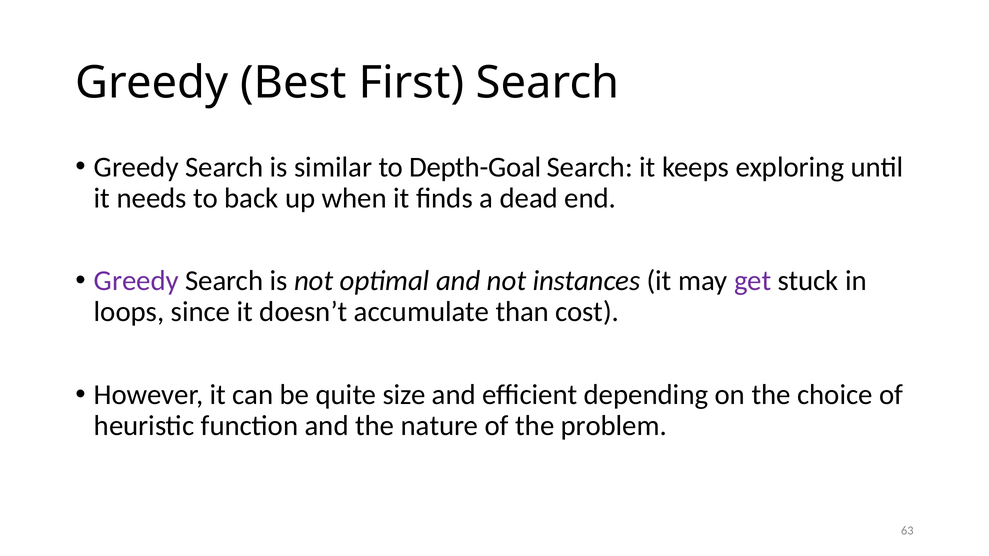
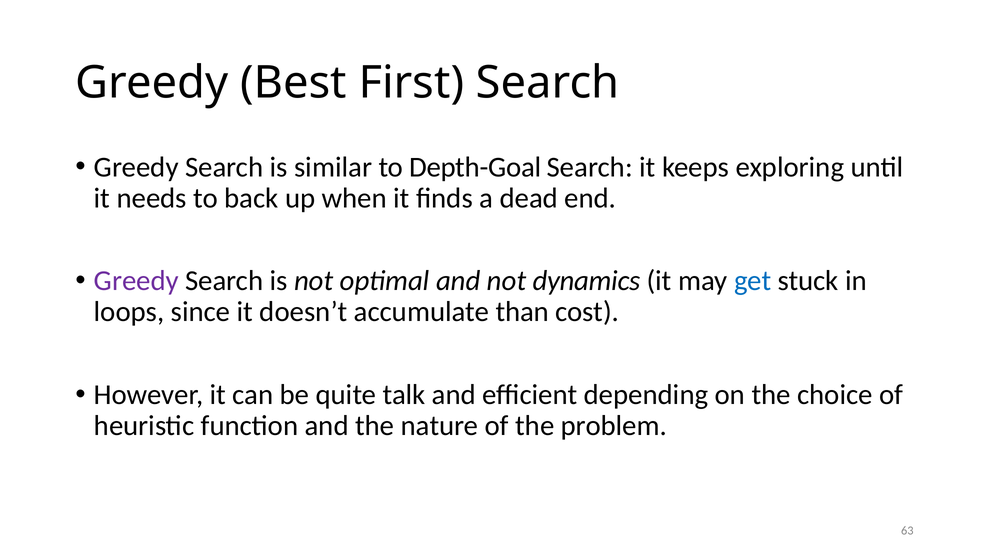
instances: instances -> dynamics
get colour: purple -> blue
size: size -> talk
